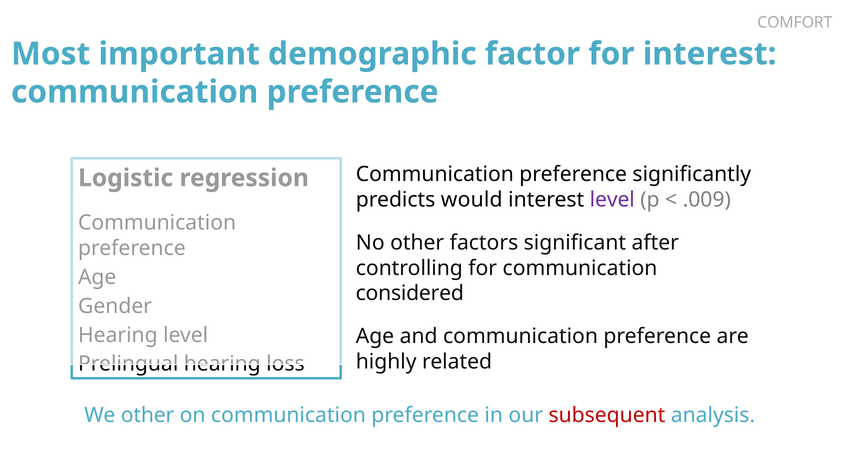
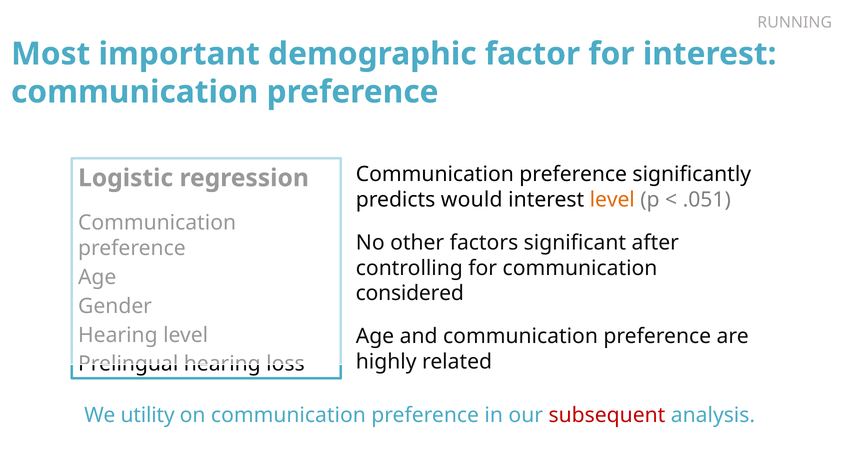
COMFORT: COMFORT -> RUNNING
level at (612, 199) colour: purple -> orange
.009: .009 -> .051
We other: other -> utility
